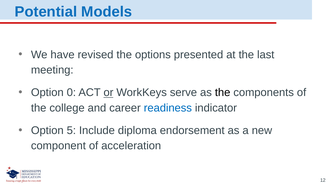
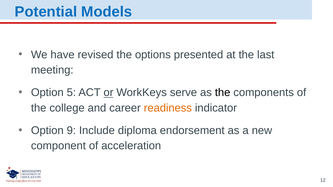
0: 0 -> 5
readiness colour: blue -> orange
5: 5 -> 9
